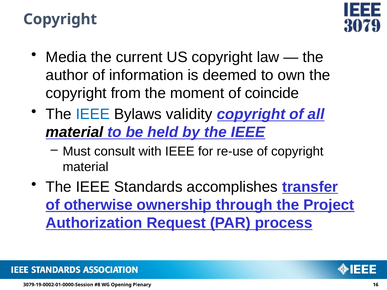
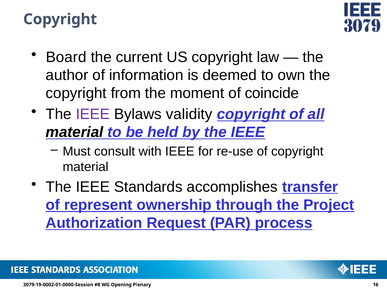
Media: Media -> Board
IEEE at (93, 114) colour: blue -> purple
otherwise: otherwise -> represent
